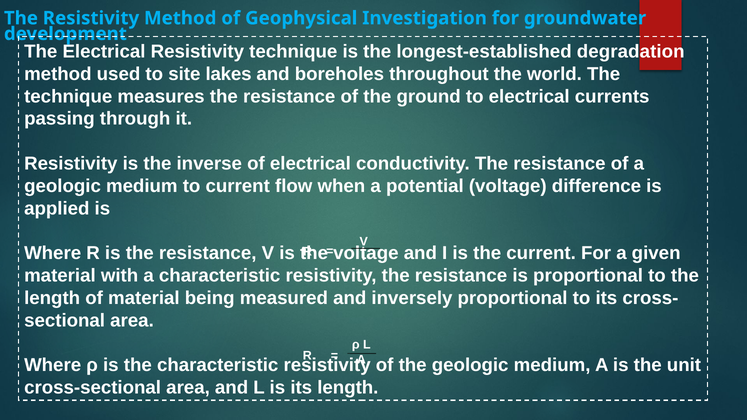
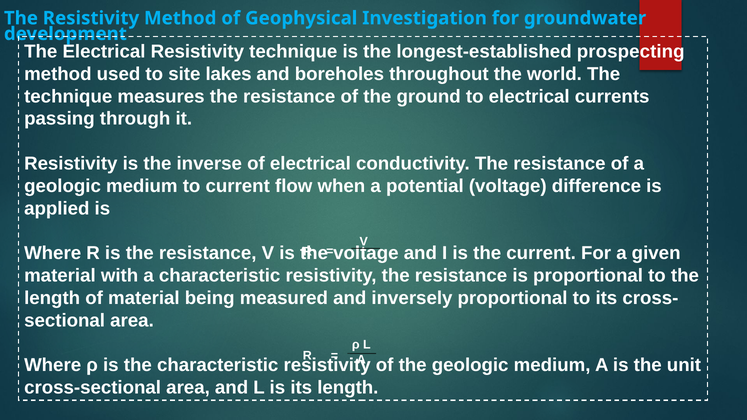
degradation: degradation -> prospecting
